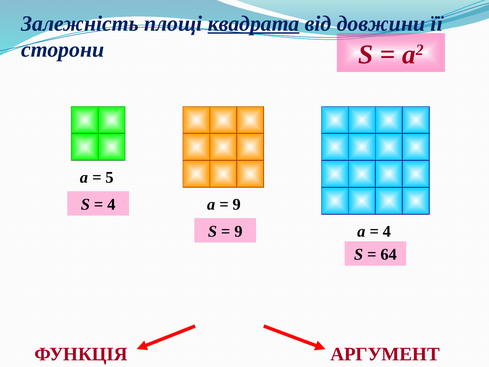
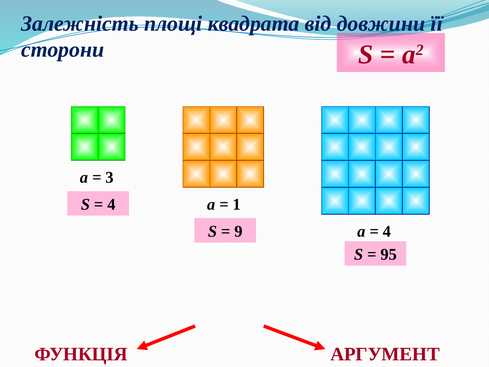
квадрата underline: present -> none
5: 5 -> 3
9 at (237, 204): 9 -> 1
64: 64 -> 95
